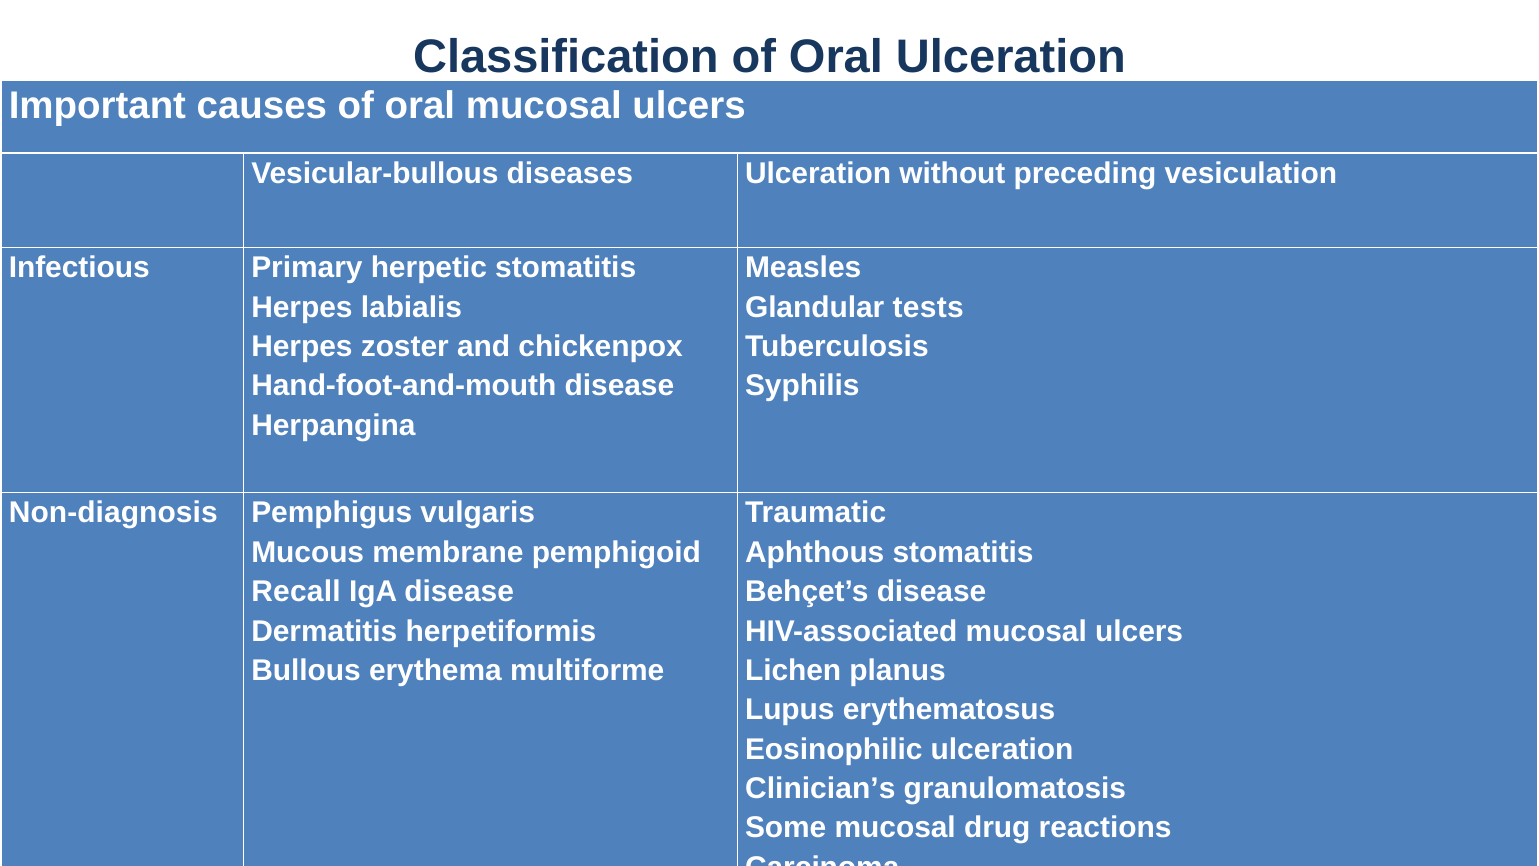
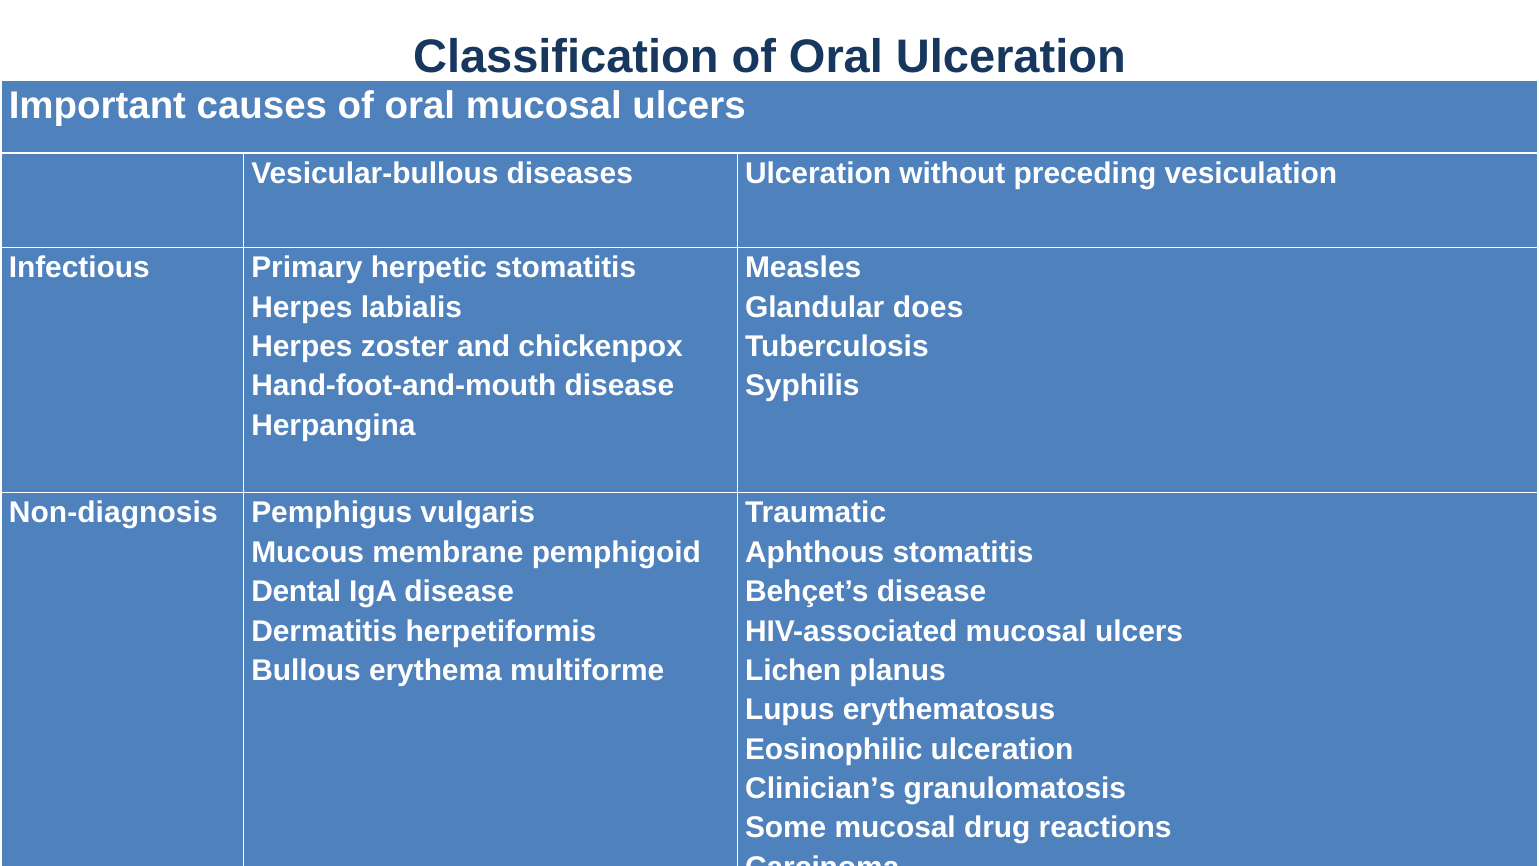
tests: tests -> does
Recall: Recall -> Dental
